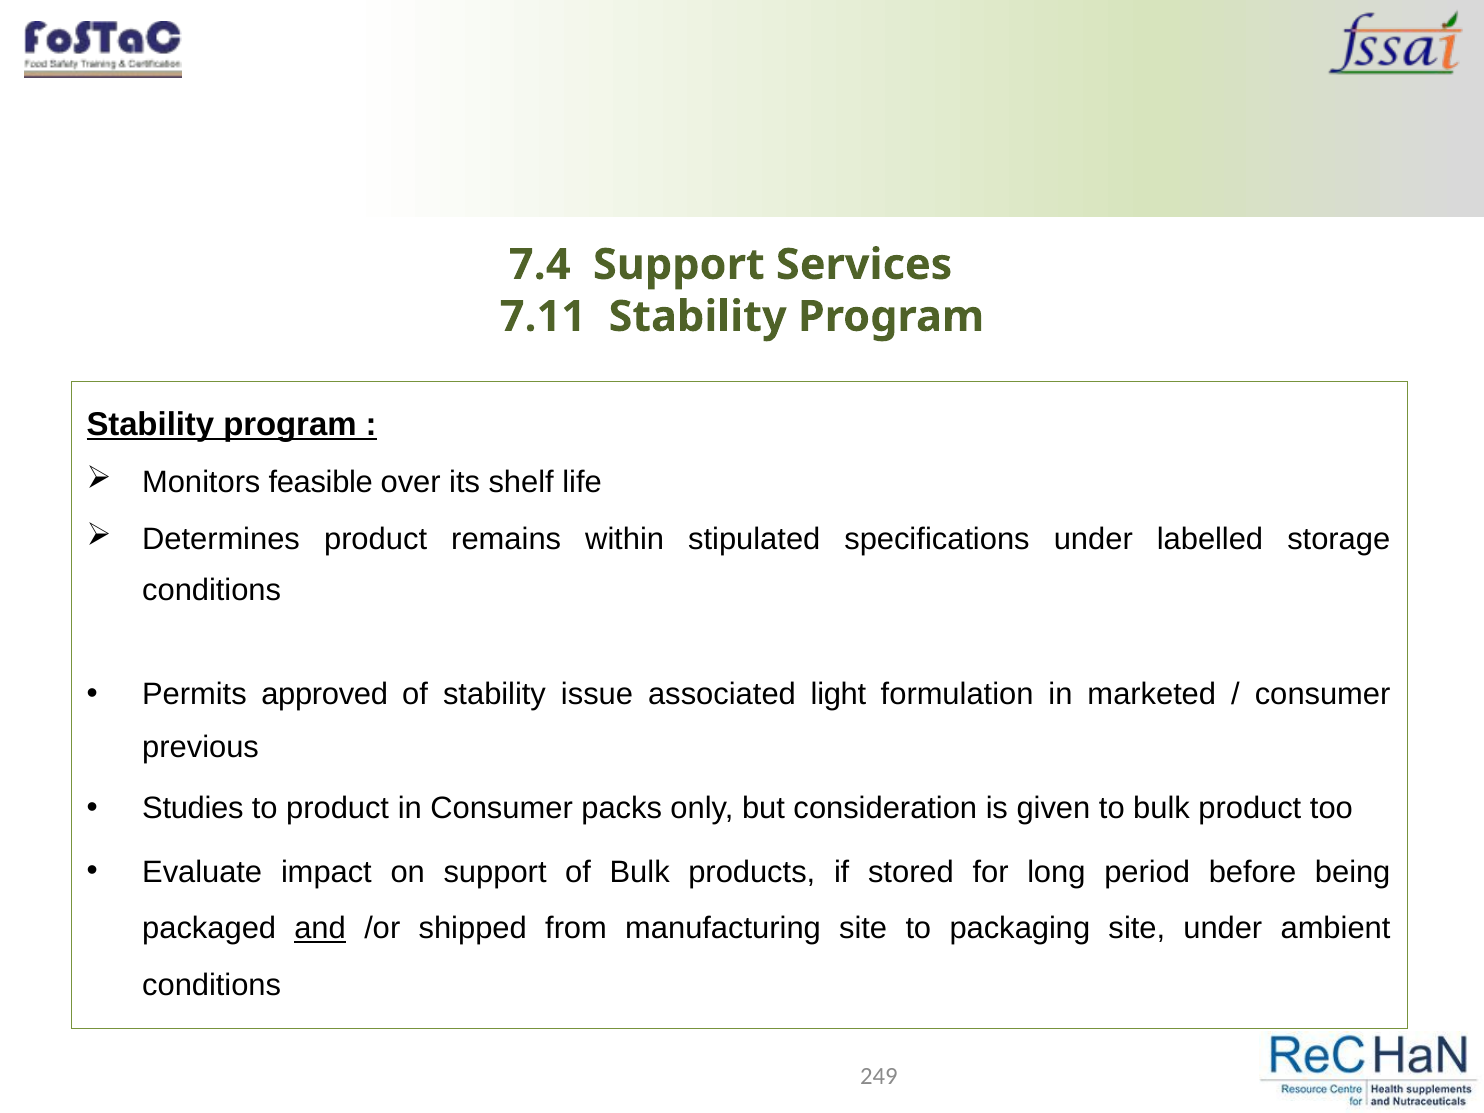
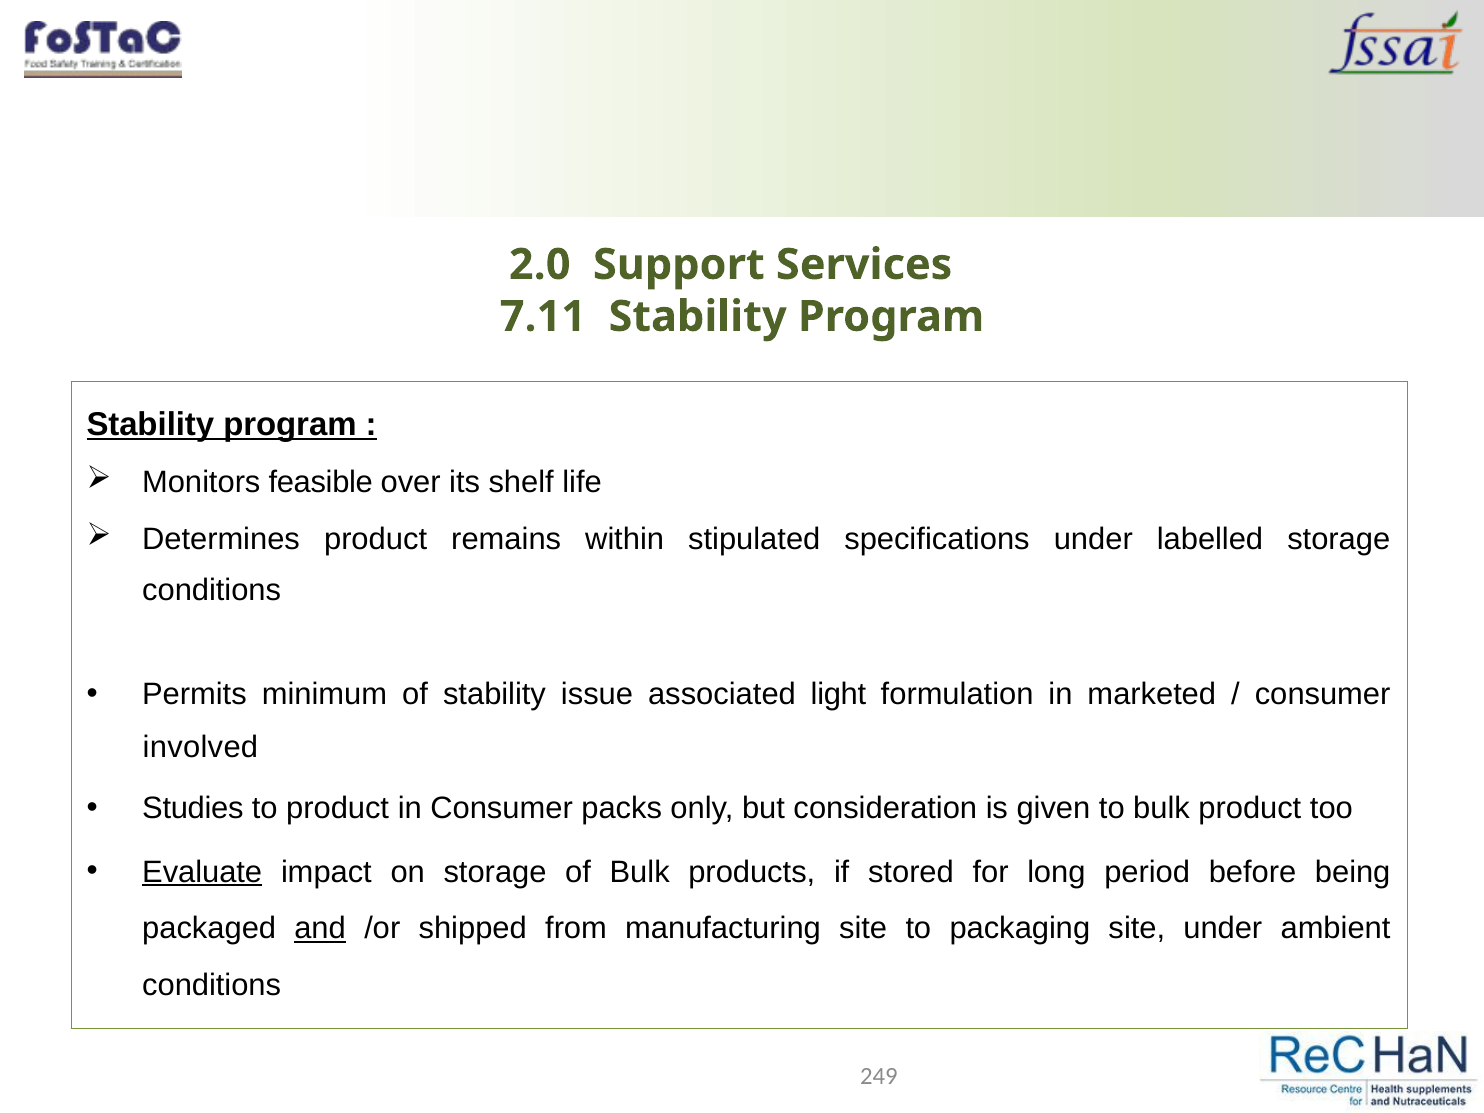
7.4: 7.4 -> 2.0
approved: approved -> minimum
previous: previous -> involved
Evaluate underline: none -> present
on support: support -> storage
